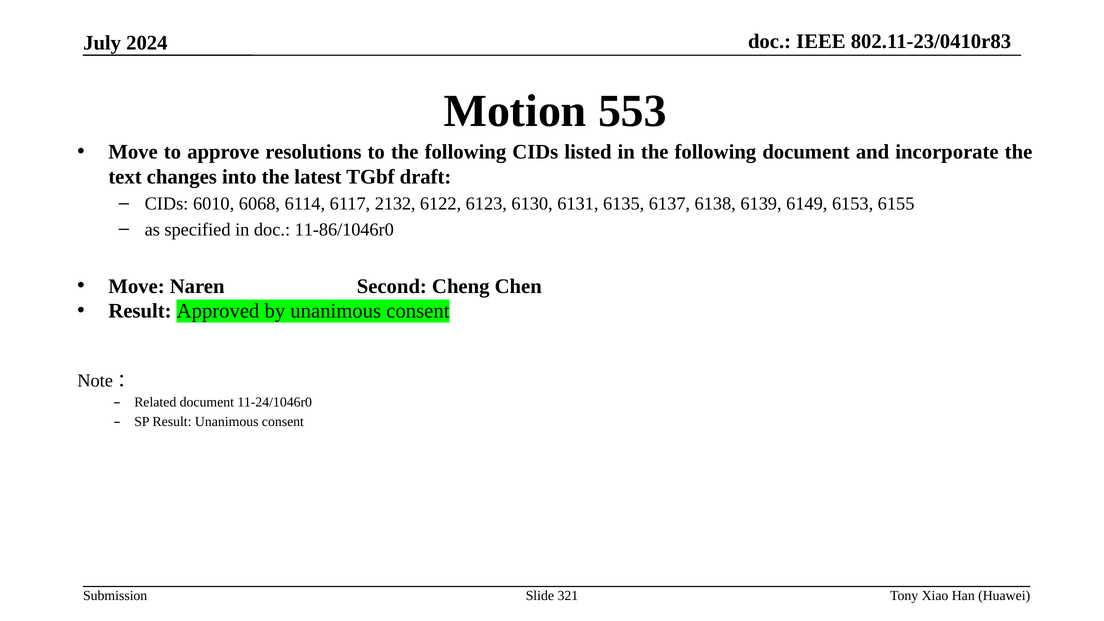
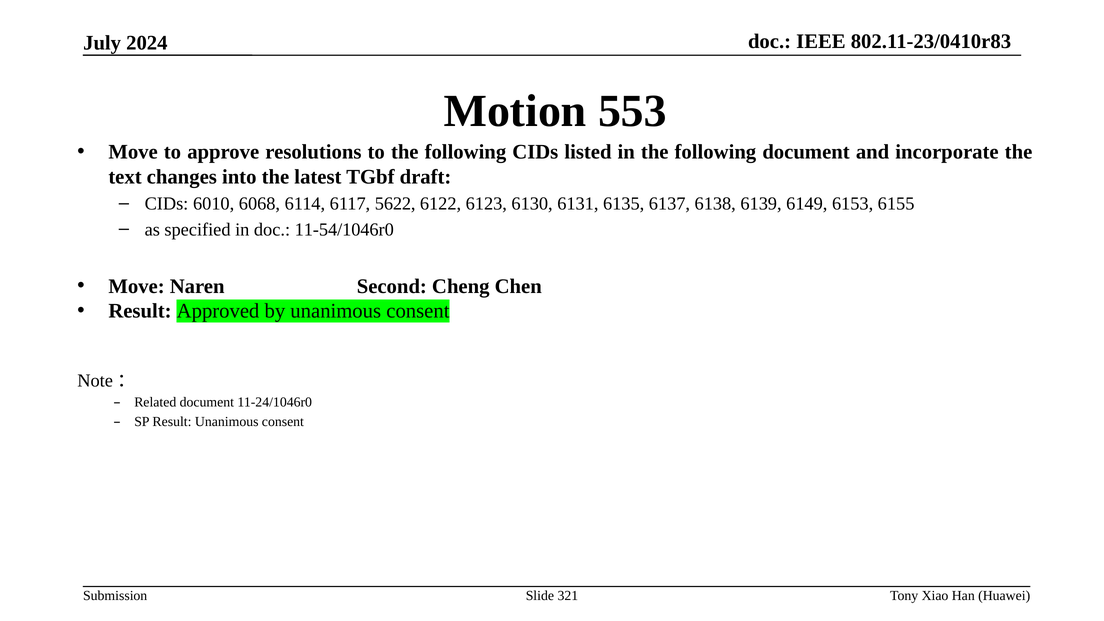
2132: 2132 -> 5622
11-86/1046r0: 11-86/1046r0 -> 11-54/1046r0
